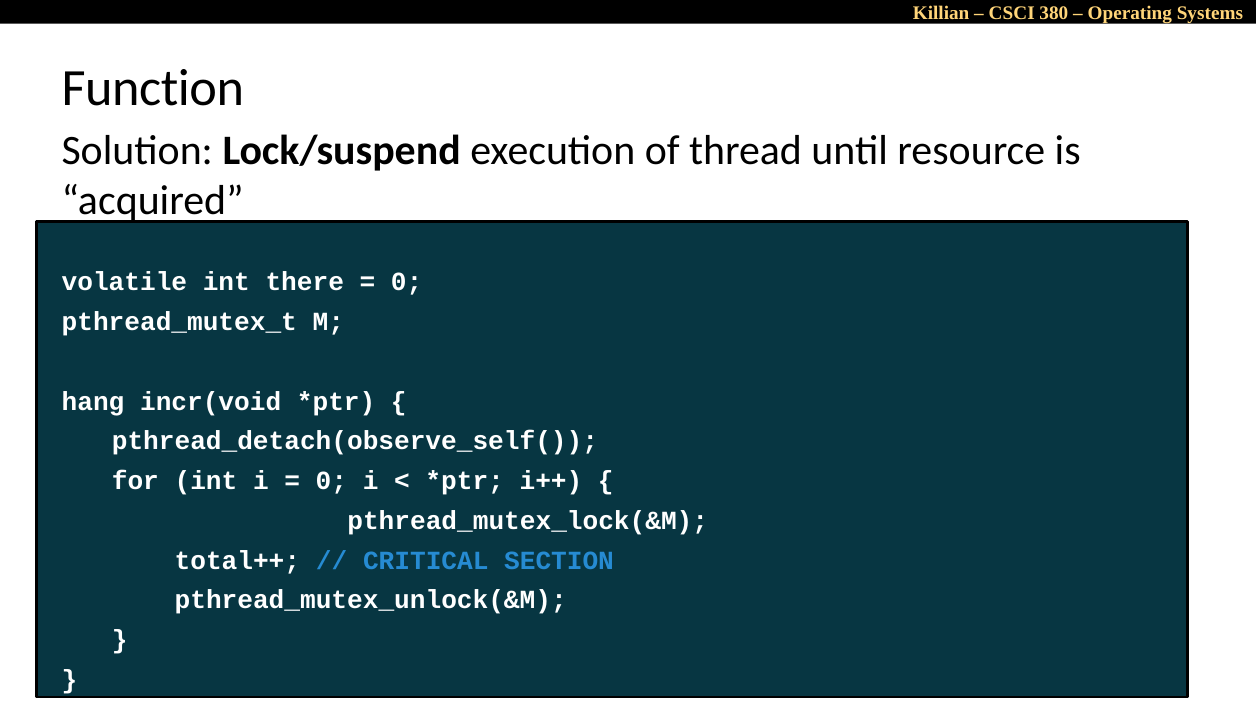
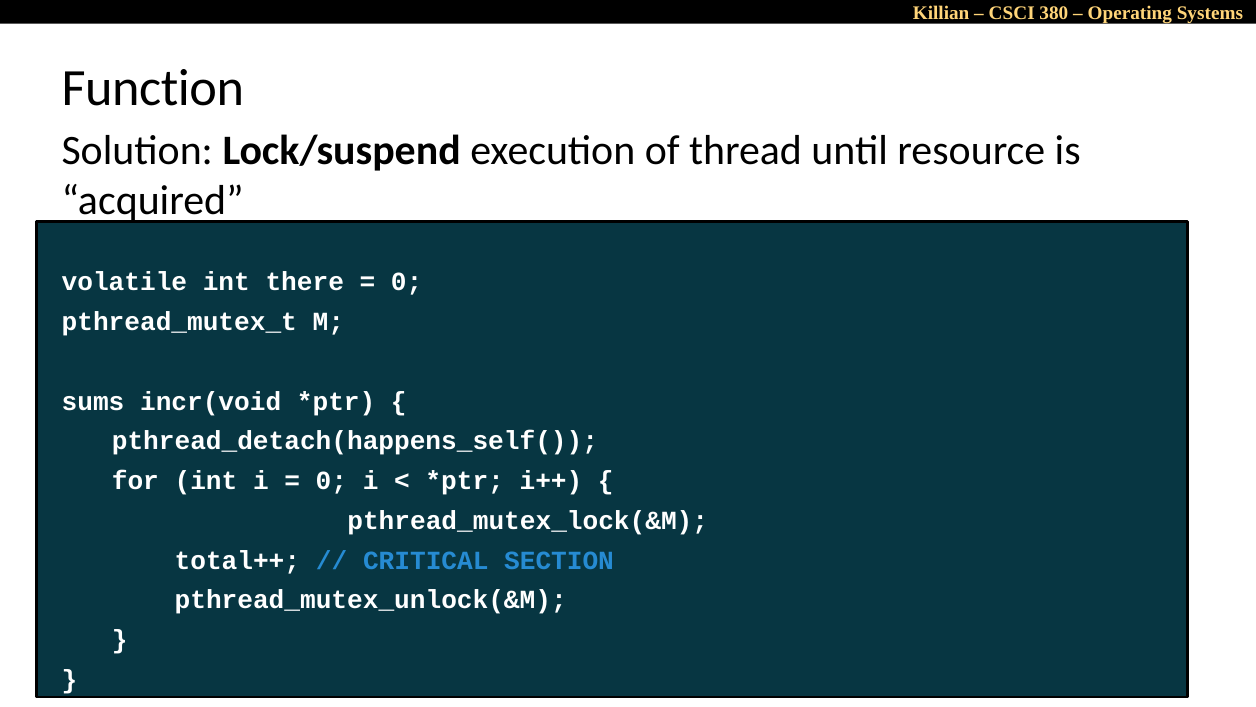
hang: hang -> sums
pthread_detach(observe_self(: pthread_detach(observe_self( -> pthread_detach(happens_self(
